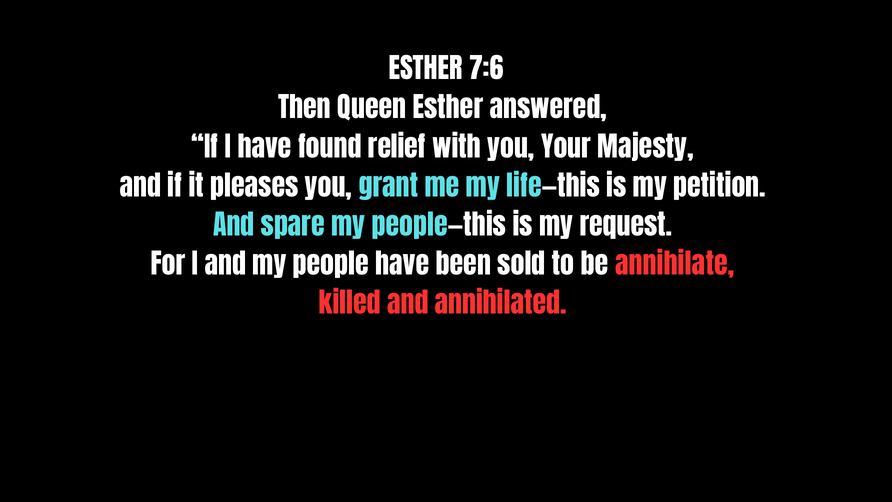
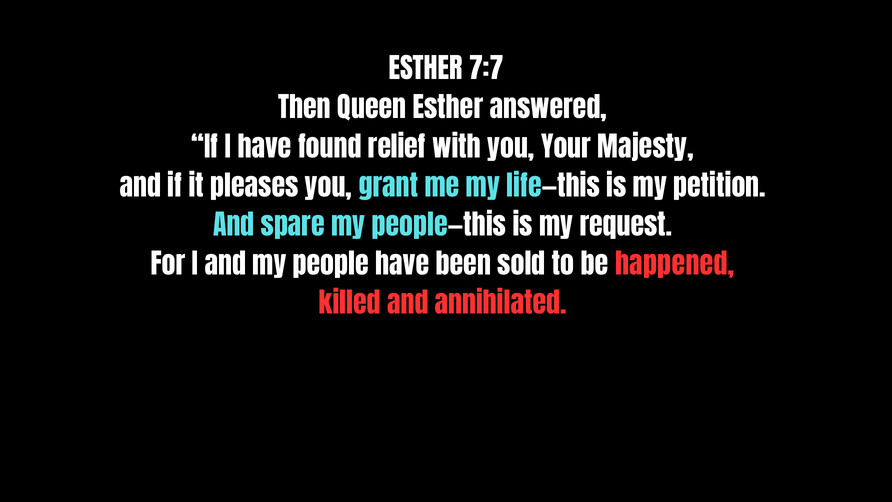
7:6: 7:6 -> 7:7
annihilate: annihilate -> happened
